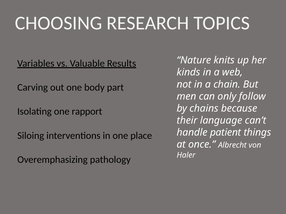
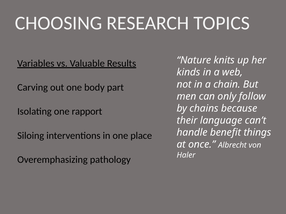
patient: patient -> benefit
